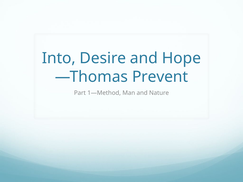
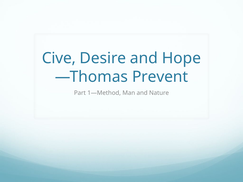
Into: Into -> Cive
